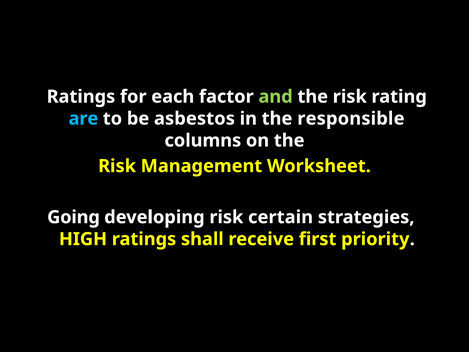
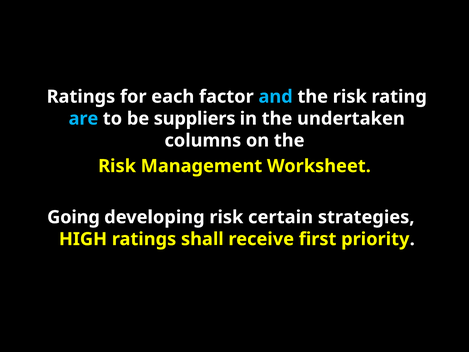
and colour: light green -> light blue
asbestos: asbestos -> suppliers
responsible: responsible -> undertaken
